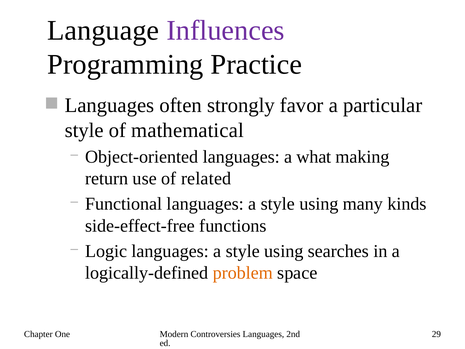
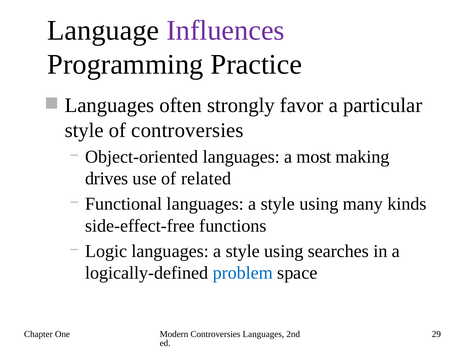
of mathematical: mathematical -> controversies
what: what -> most
return: return -> drives
problem colour: orange -> blue
